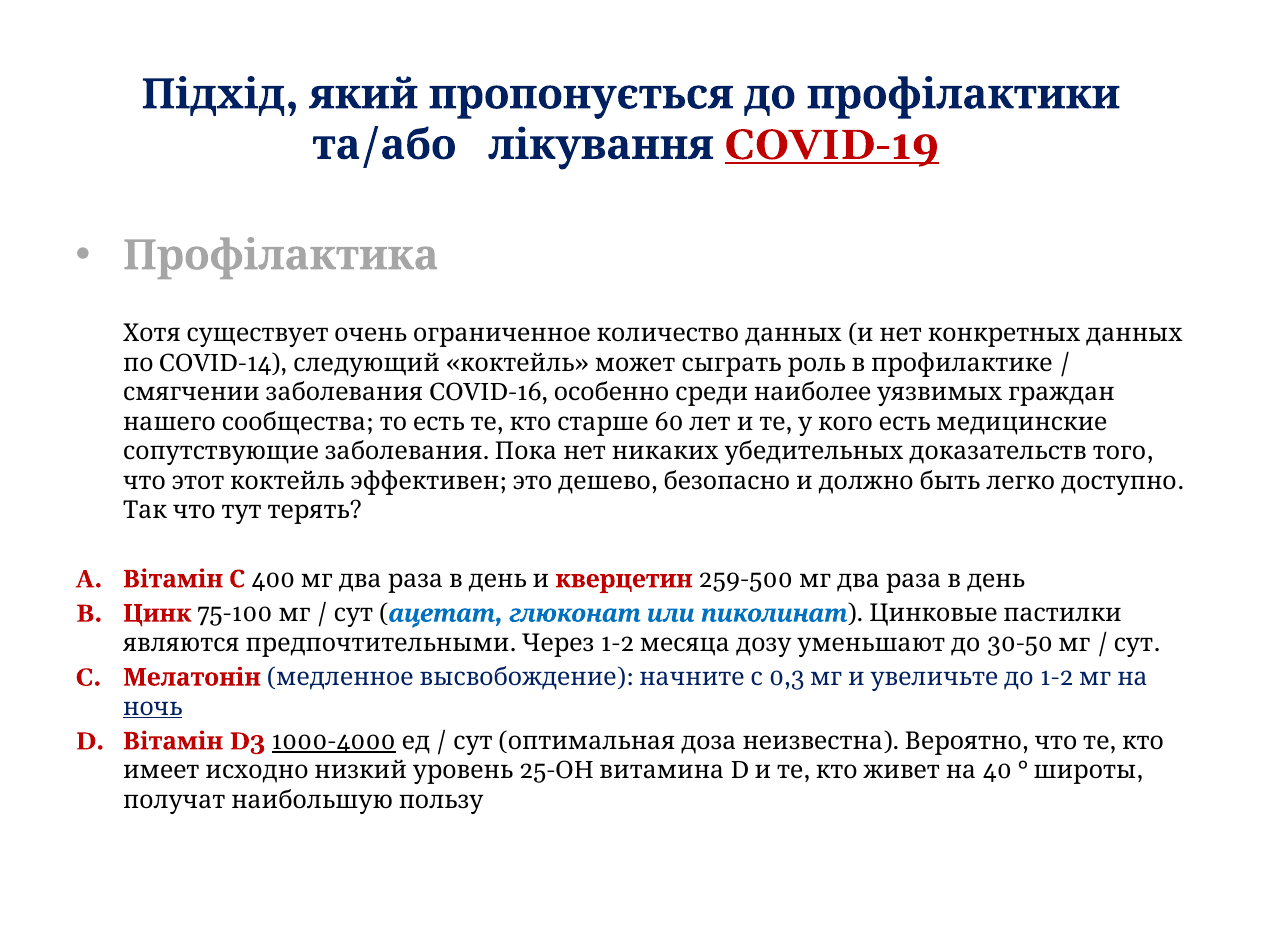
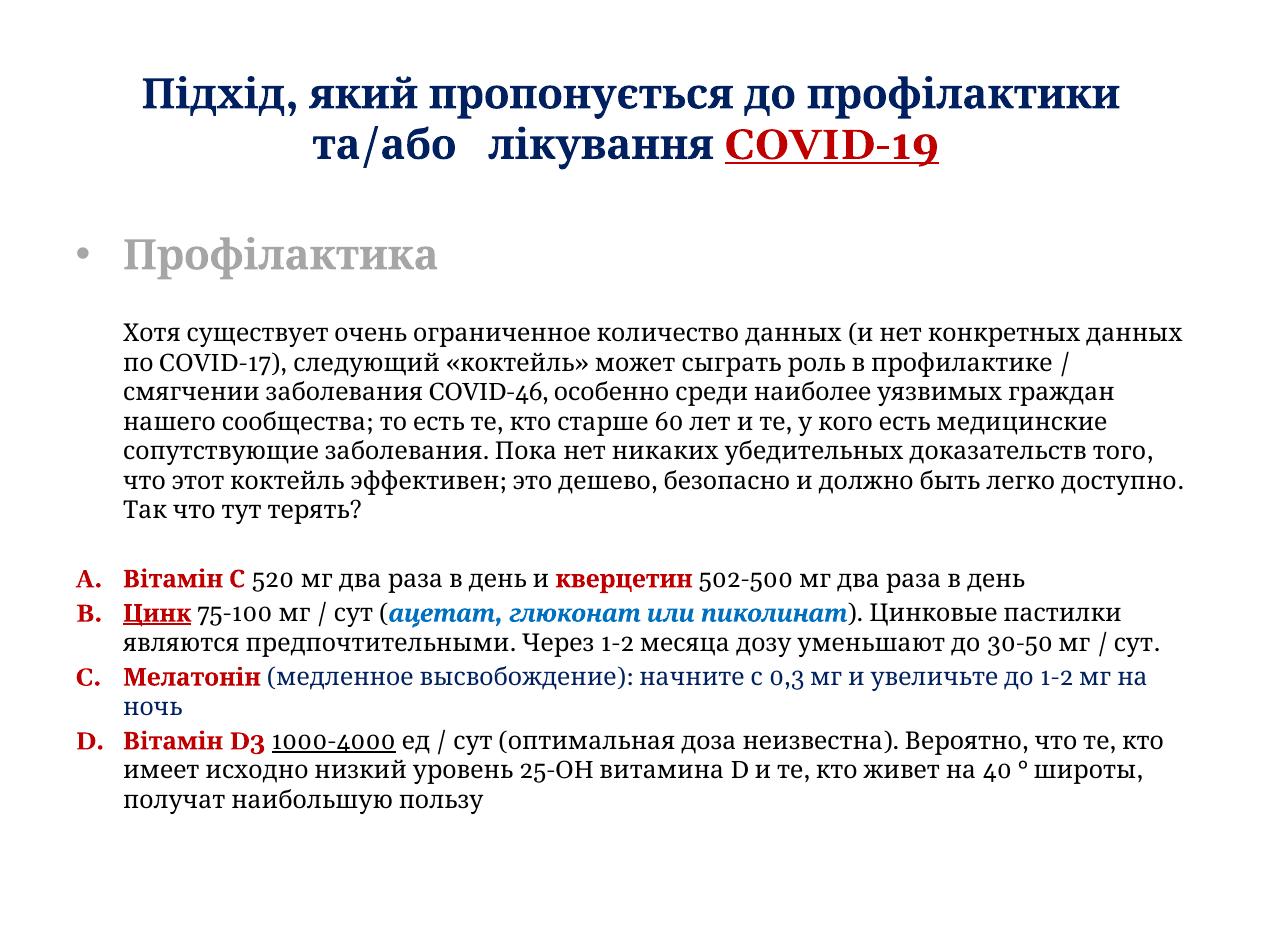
COVID-14: COVID-14 -> COVID-17
COVID-16: COVID-16 -> COVID-46
400: 400 -> 520
259-500: 259-500 -> 502-500
Цинк underline: none -> present
ночь underline: present -> none
